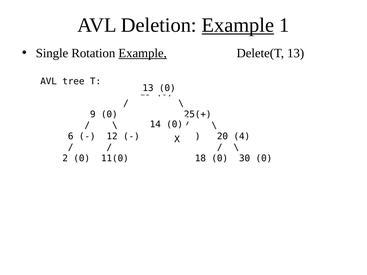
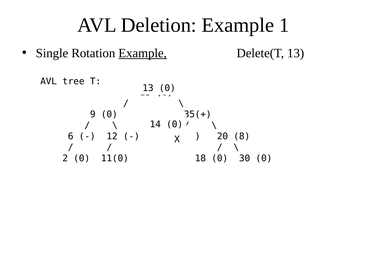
Example at (238, 25) underline: present -> none
25(+: 25(+ -> 35(+
4: 4 -> 8
